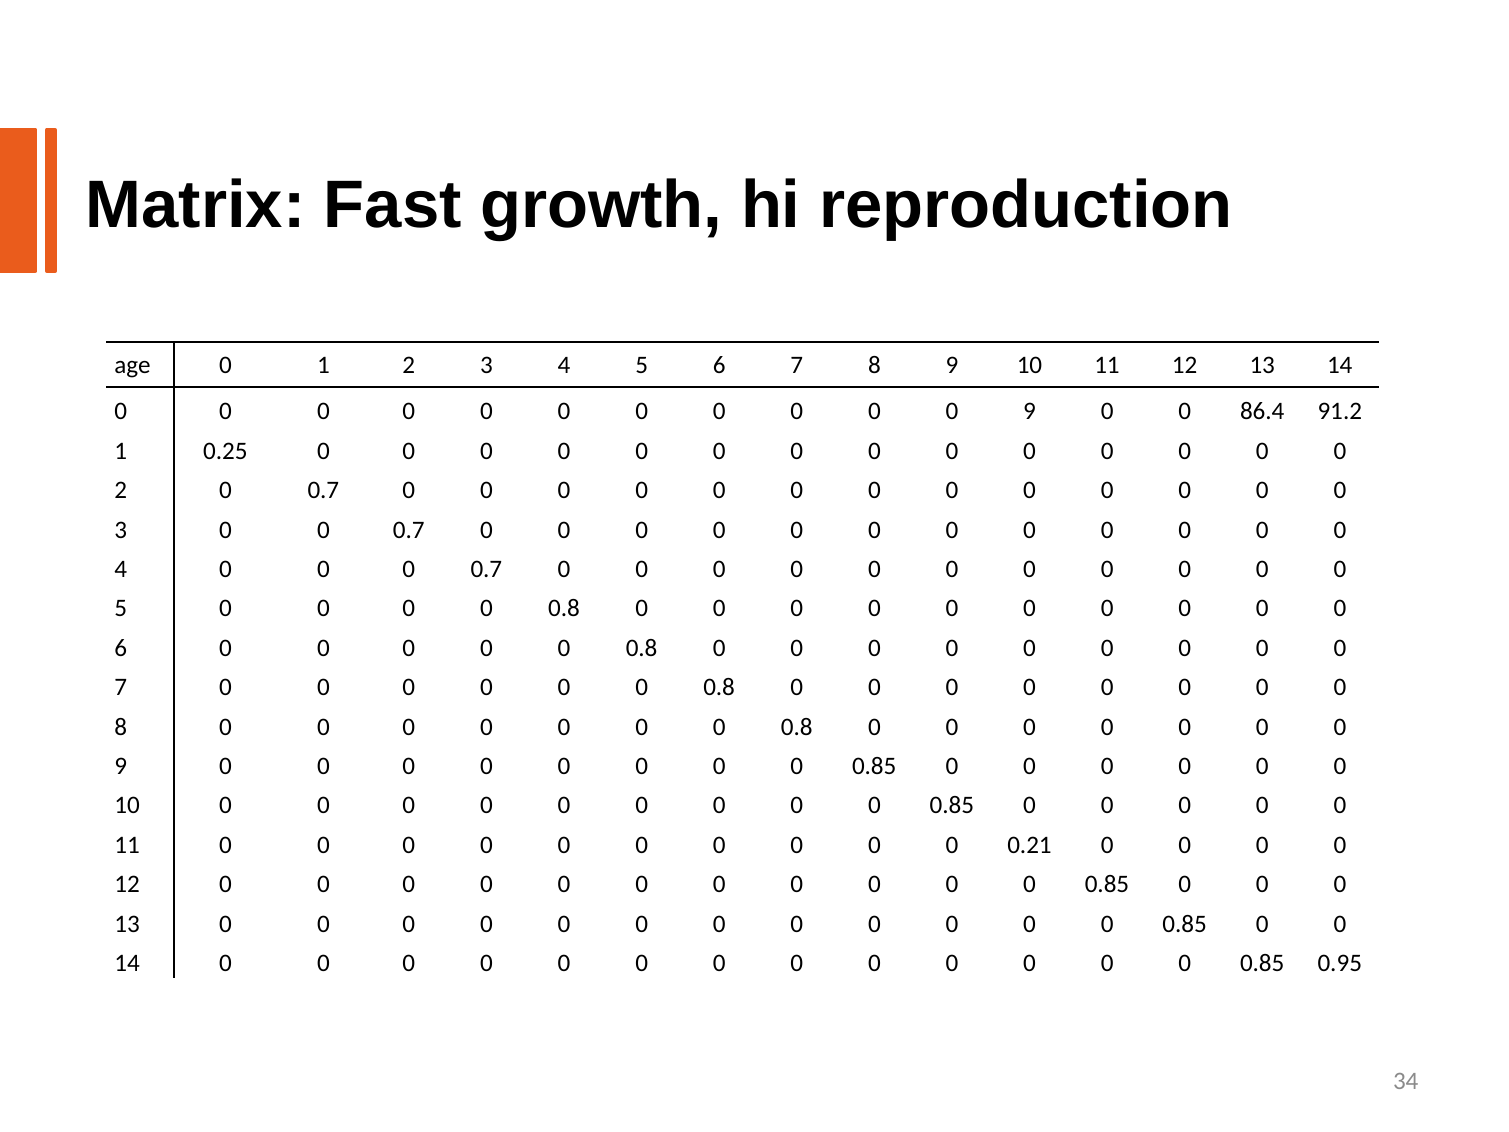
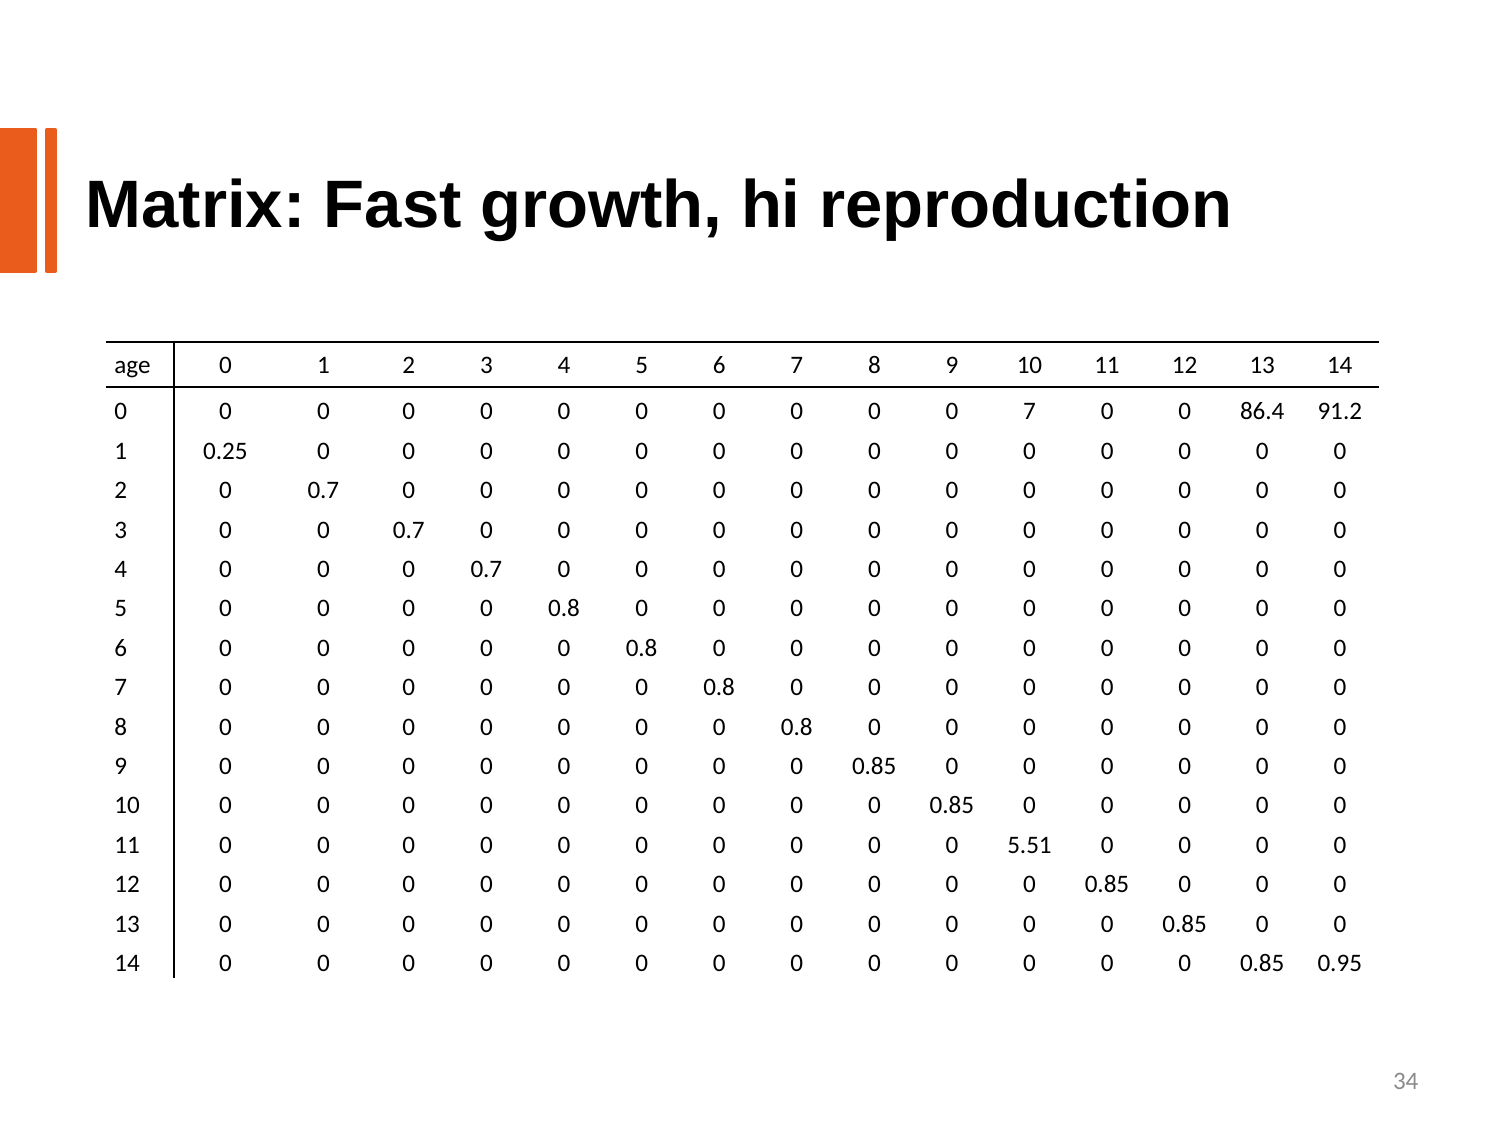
9 at (1030, 412): 9 -> 7
0.21: 0.21 -> 5.51
